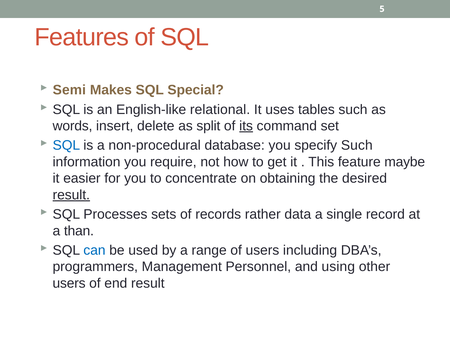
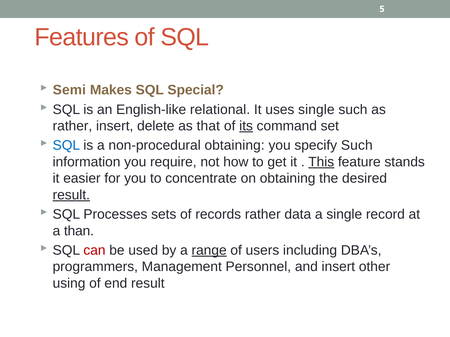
uses tables: tables -> single
words at (73, 126): words -> rather
split: split -> that
non-procedural database: database -> obtaining
This underline: none -> present
maybe: maybe -> stands
can colour: blue -> red
range underline: none -> present
and using: using -> insert
users at (69, 284): users -> using
